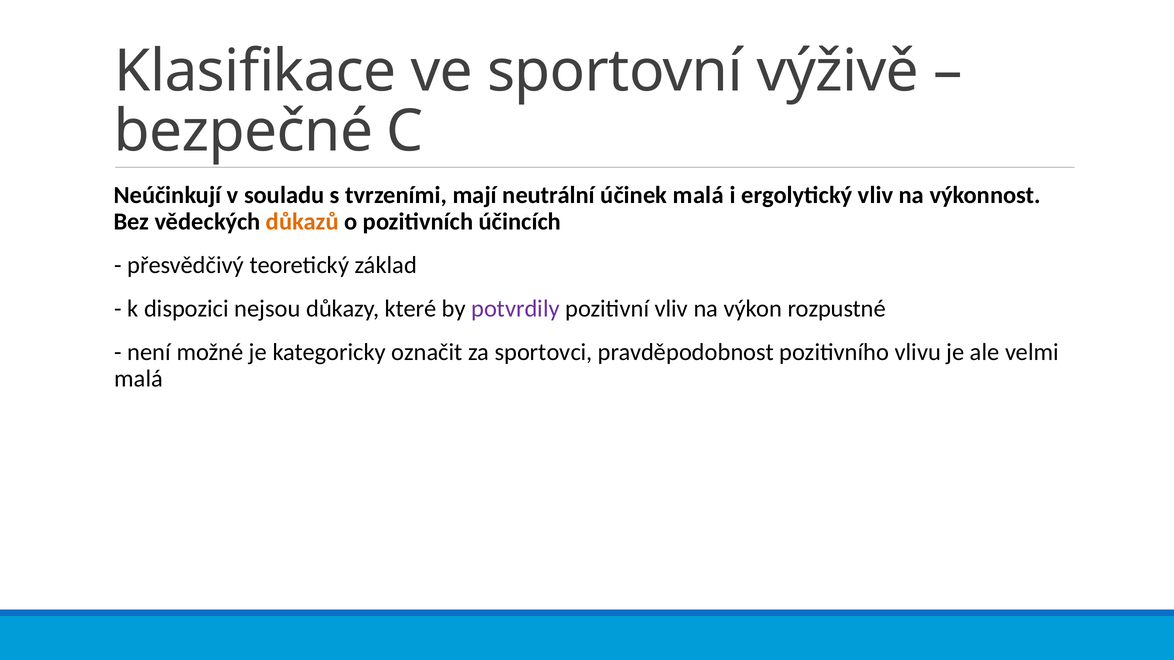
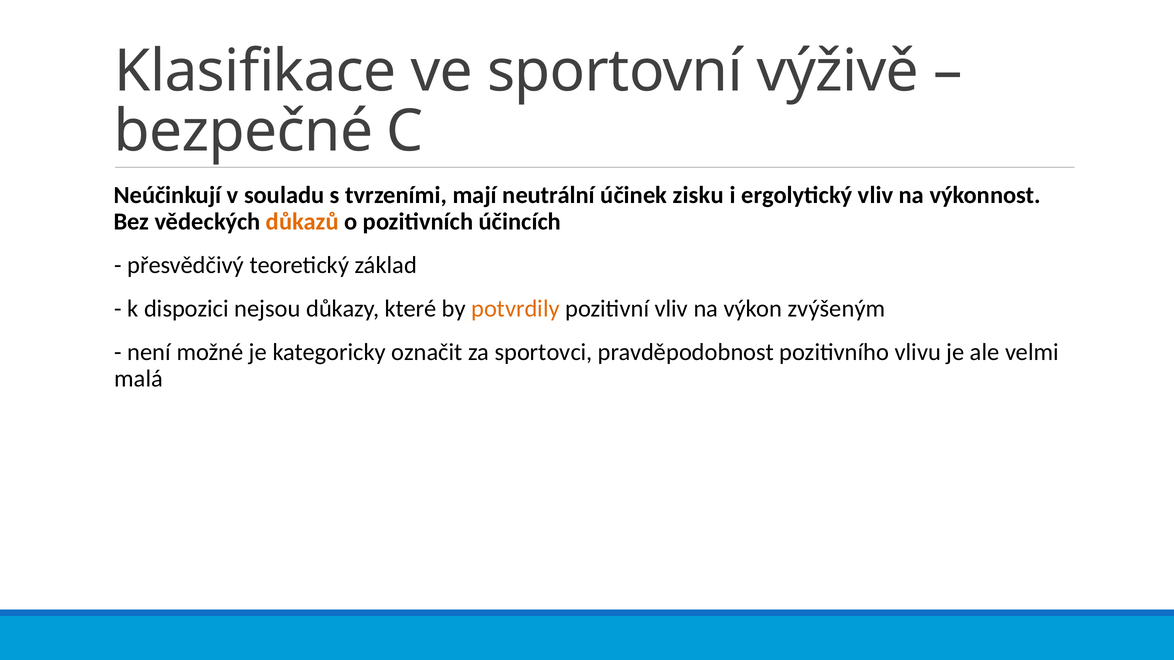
účinek malá: malá -> zisku
potvrdily colour: purple -> orange
rozpustné: rozpustné -> zvýšeným
